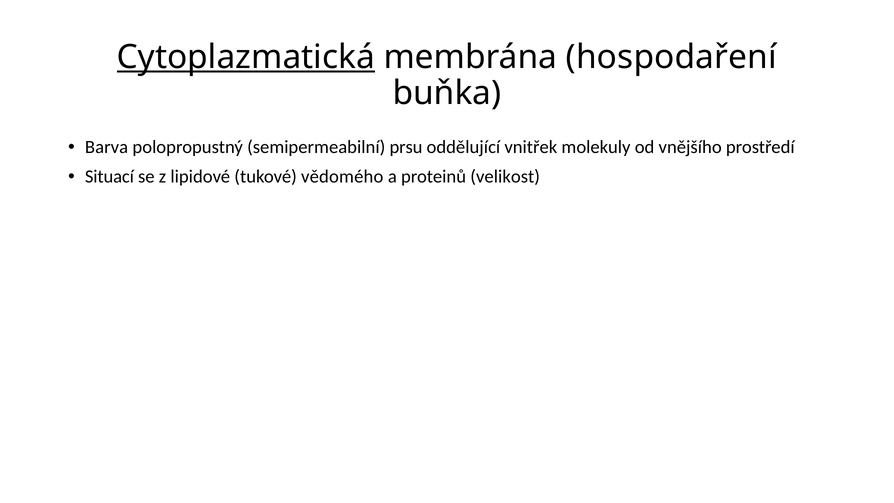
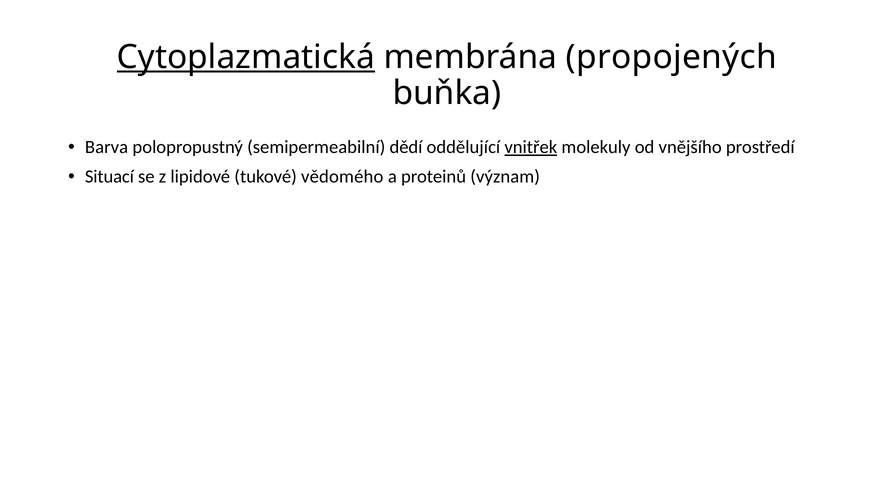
hospodaření: hospodaření -> propojených
prsu: prsu -> dědí
vnitřek underline: none -> present
velikost: velikost -> význam
